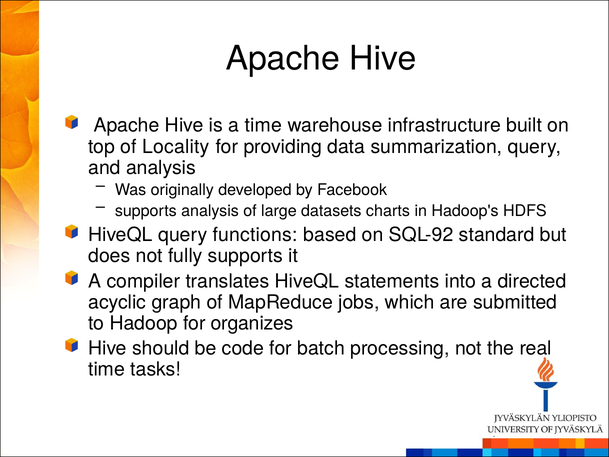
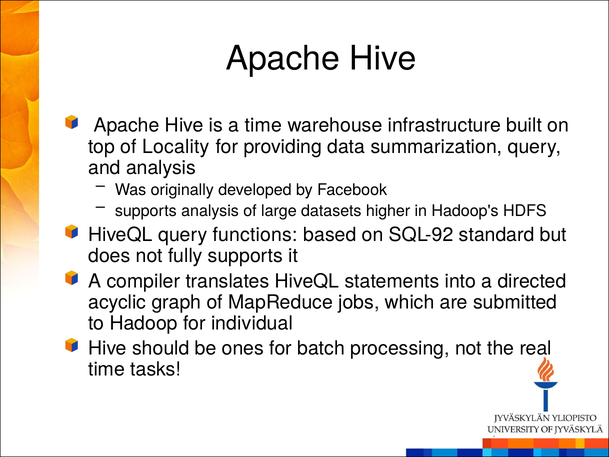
charts: charts -> higher
organizes: organizes -> individual
code: code -> ones
